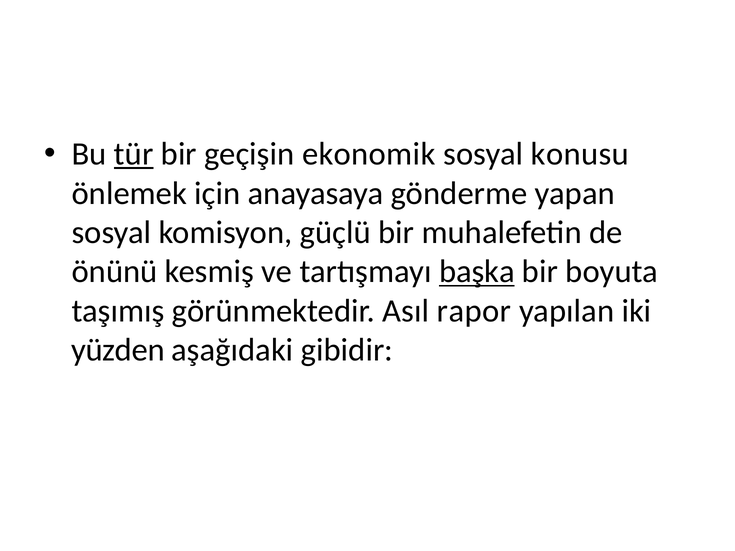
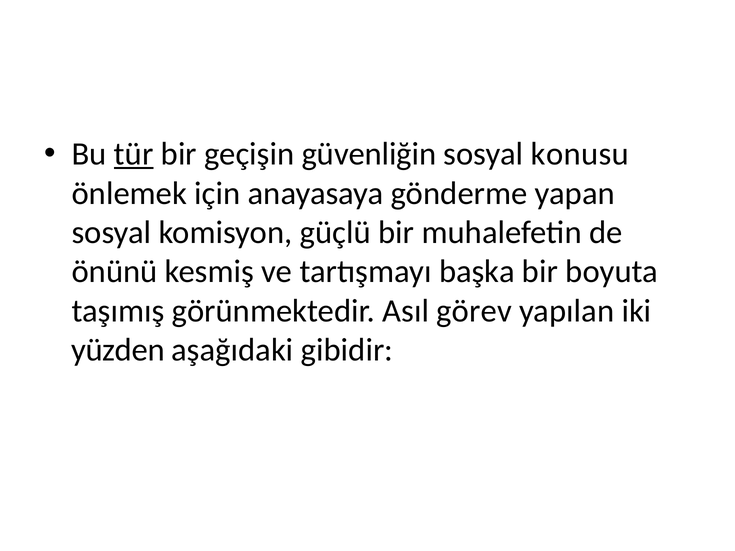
ekonomik: ekonomik -> güvenliğin
başka underline: present -> none
rapor: rapor -> görev
